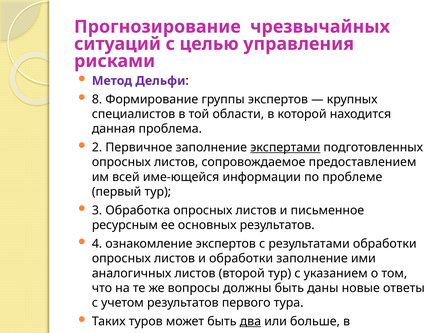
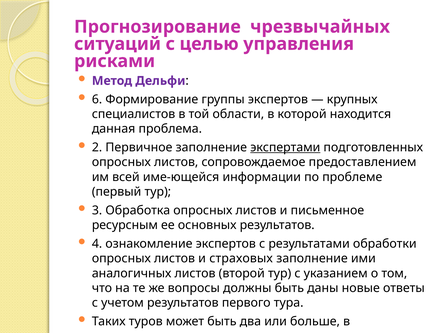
8: 8 -> 6
и обработки: обработки -> страховых
два underline: present -> none
